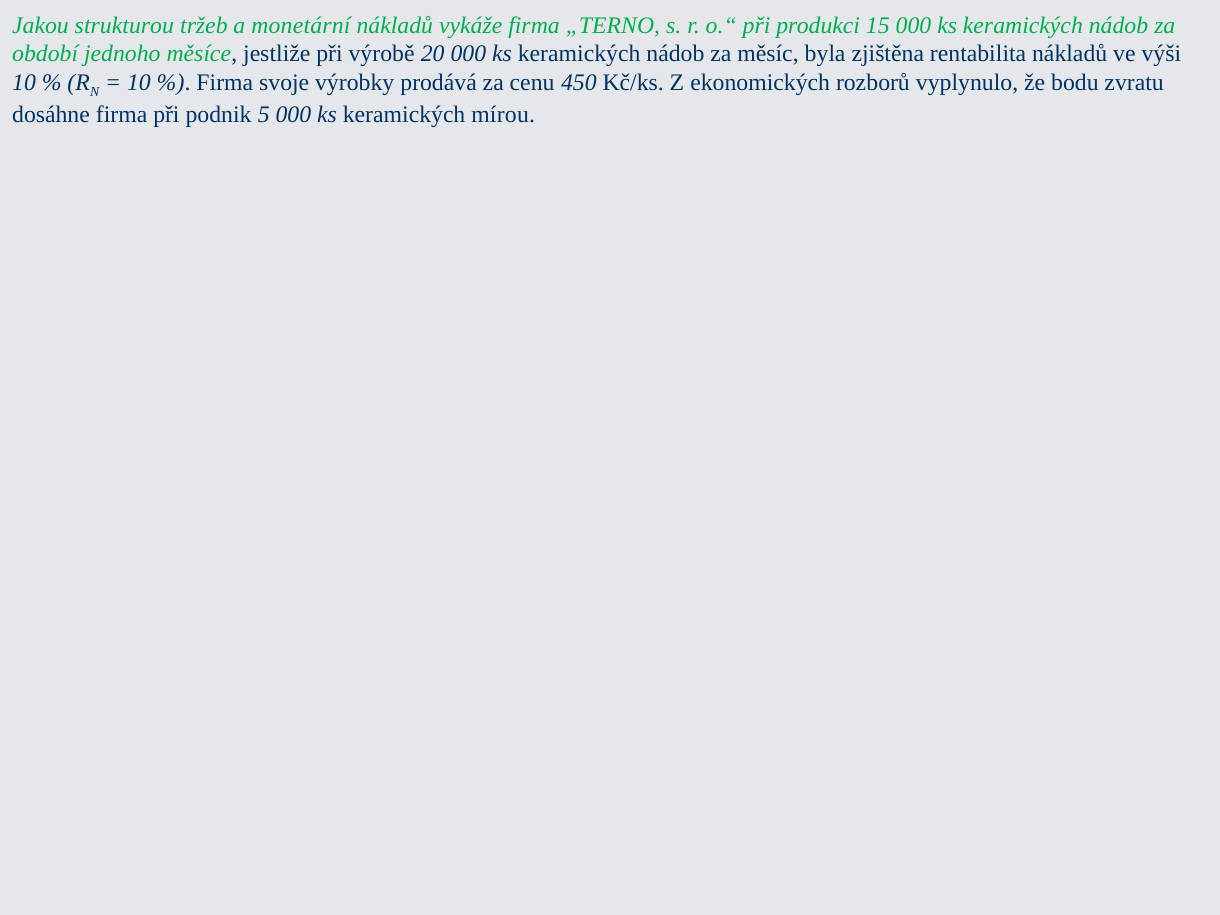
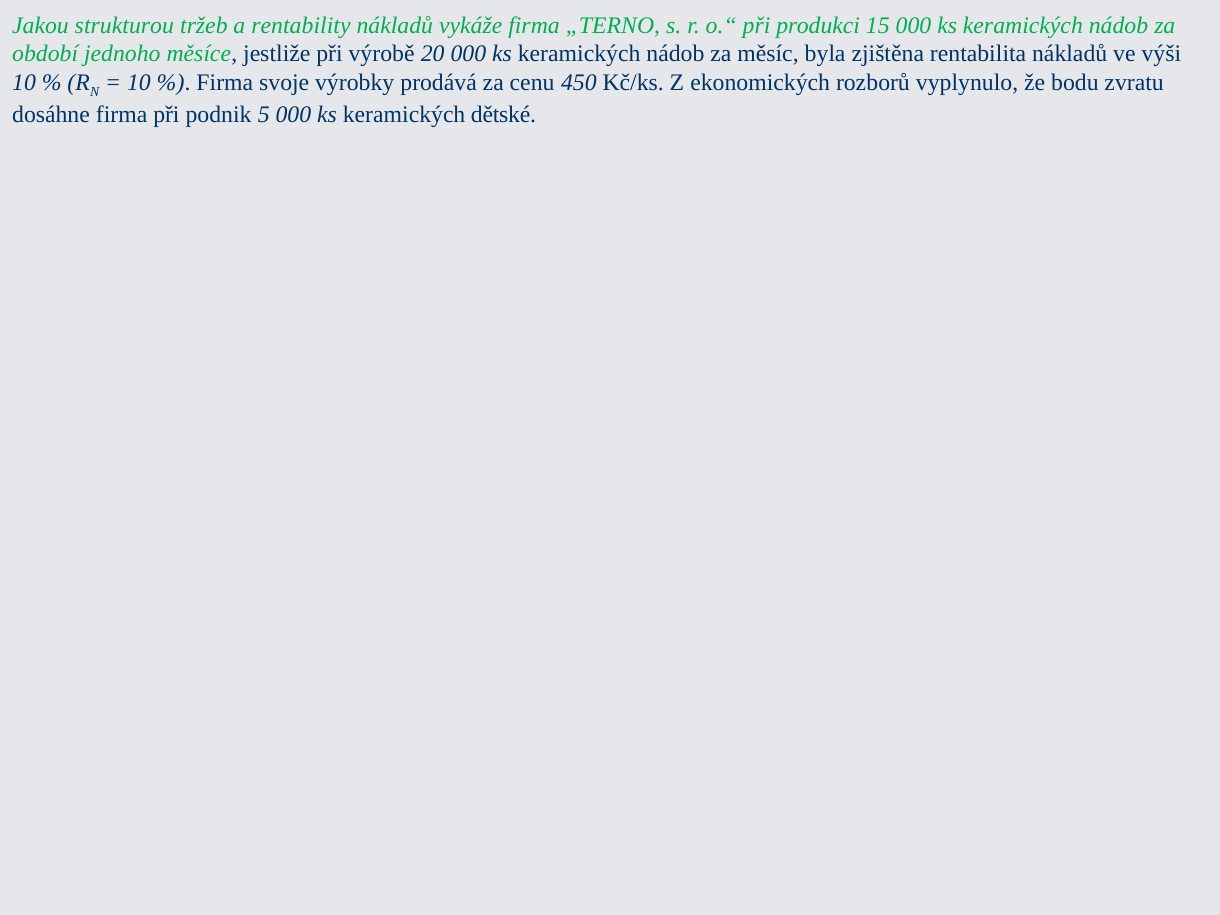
monetární: monetární -> rentability
mírou: mírou -> dětské
